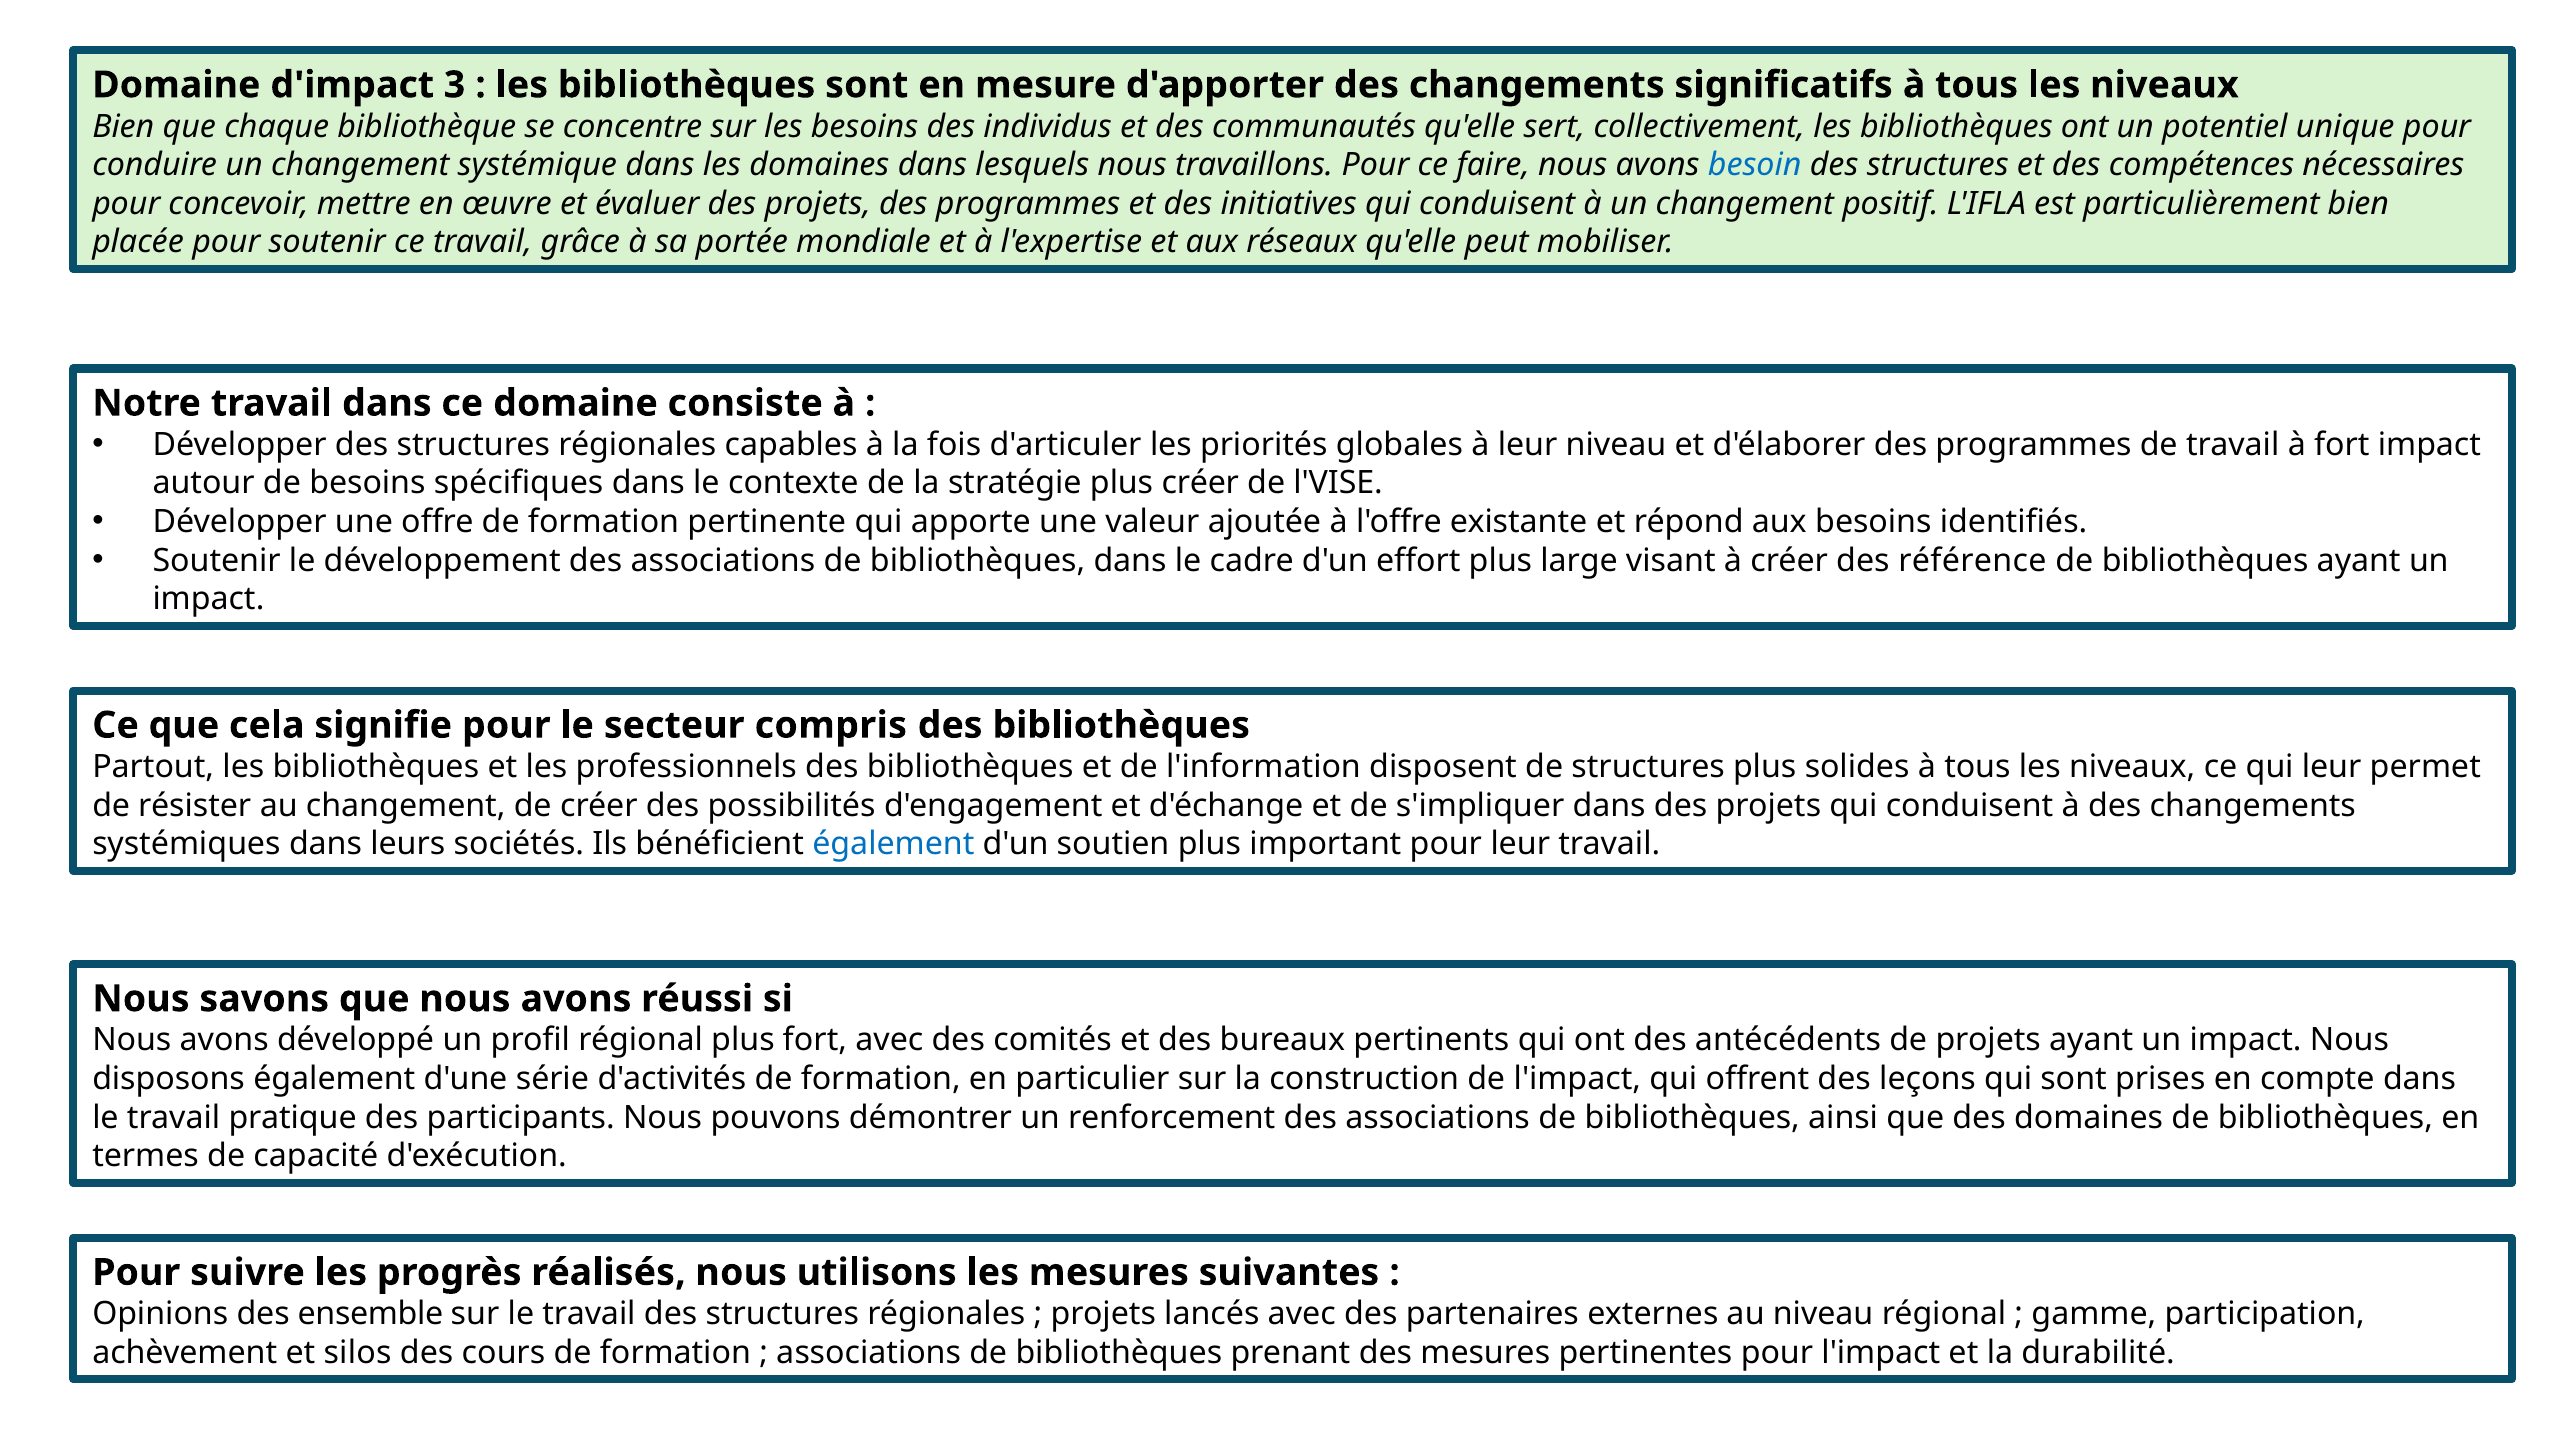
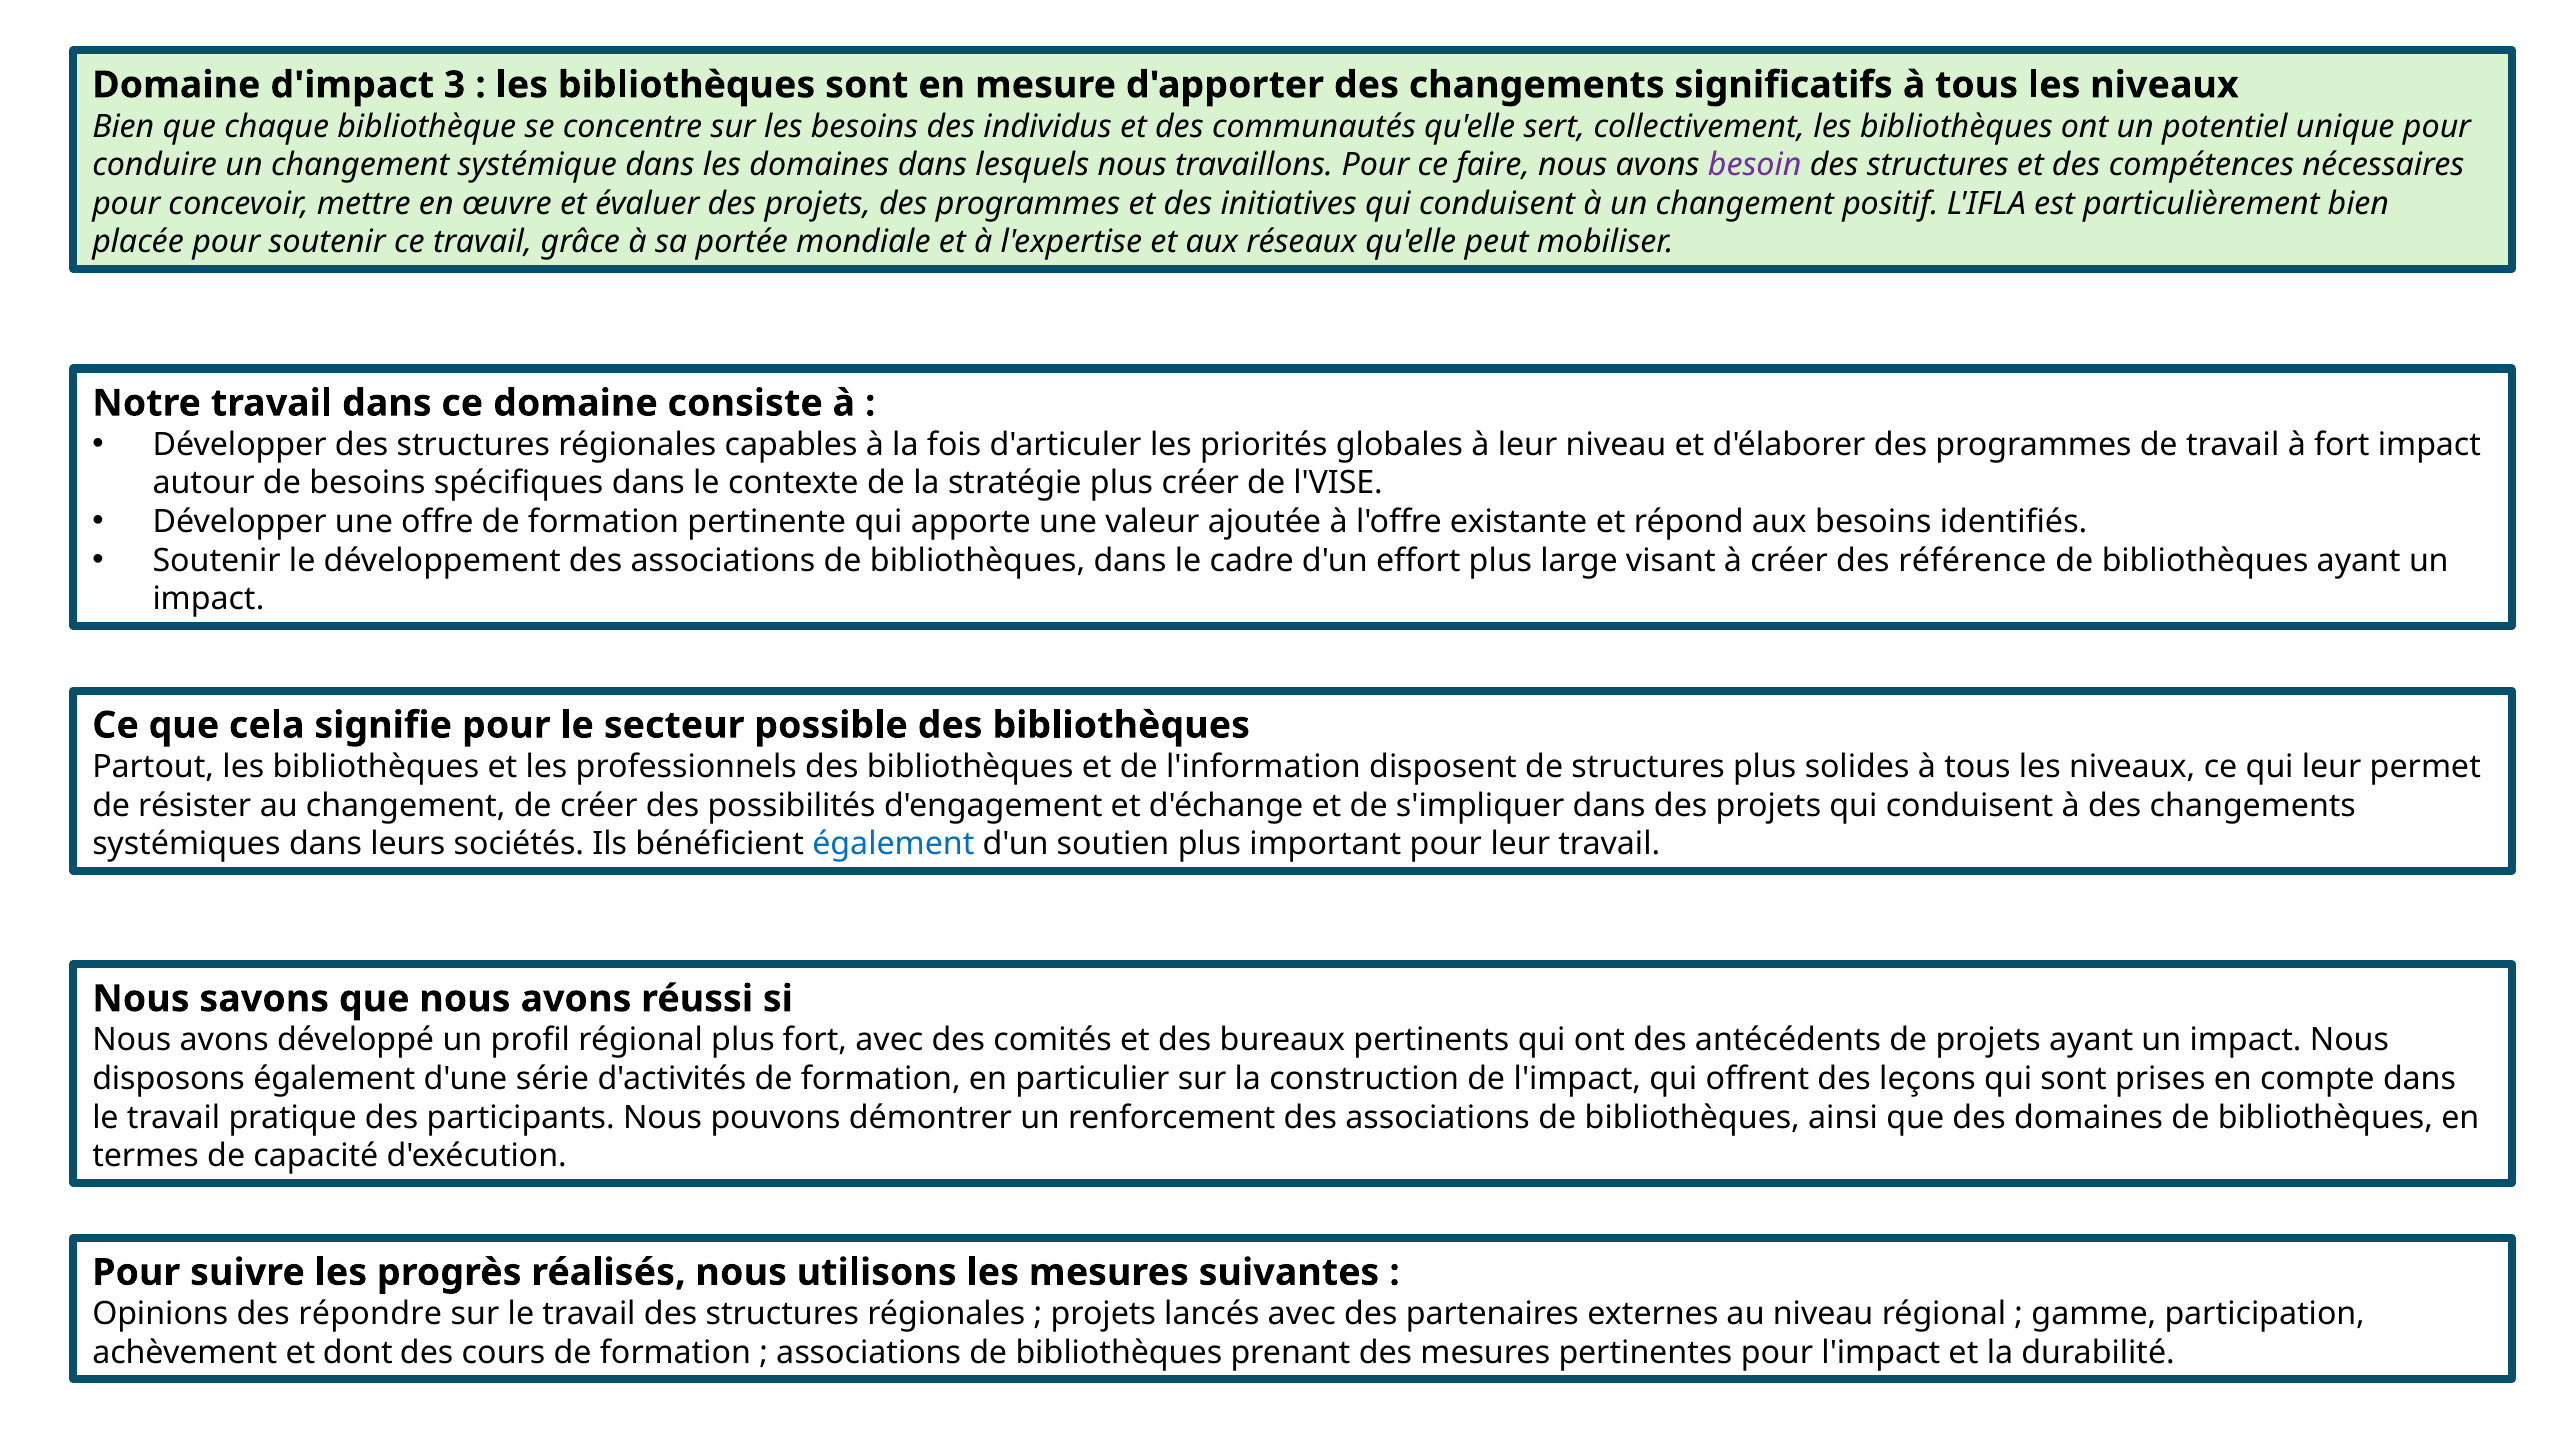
besoin colour: blue -> purple
compris: compris -> possible
ensemble: ensemble -> répondre
silos: silos -> dont
